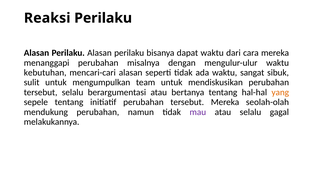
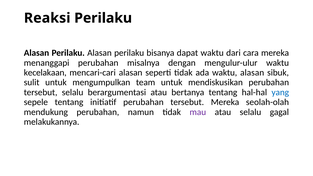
kebutuhan: kebutuhan -> kecelakaan
waktu sangat: sangat -> alasan
yang colour: orange -> blue
